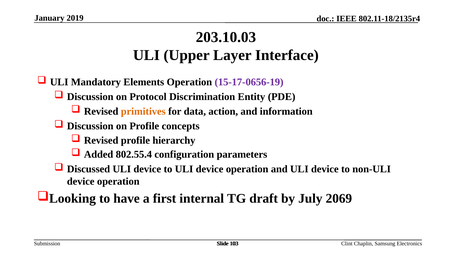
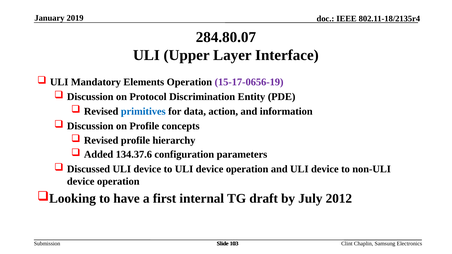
203.10.03: 203.10.03 -> 284.80.07
primitives colour: orange -> blue
802.55.4: 802.55.4 -> 134.37.6
2069: 2069 -> 2012
